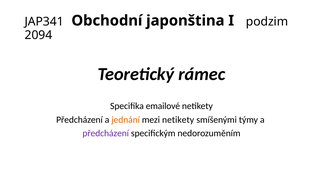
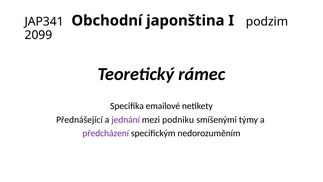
2094: 2094 -> 2099
Předcházení at (79, 119): Předcházení -> Přednášející
jednání colour: orange -> purple
mezi netikety: netikety -> podniku
